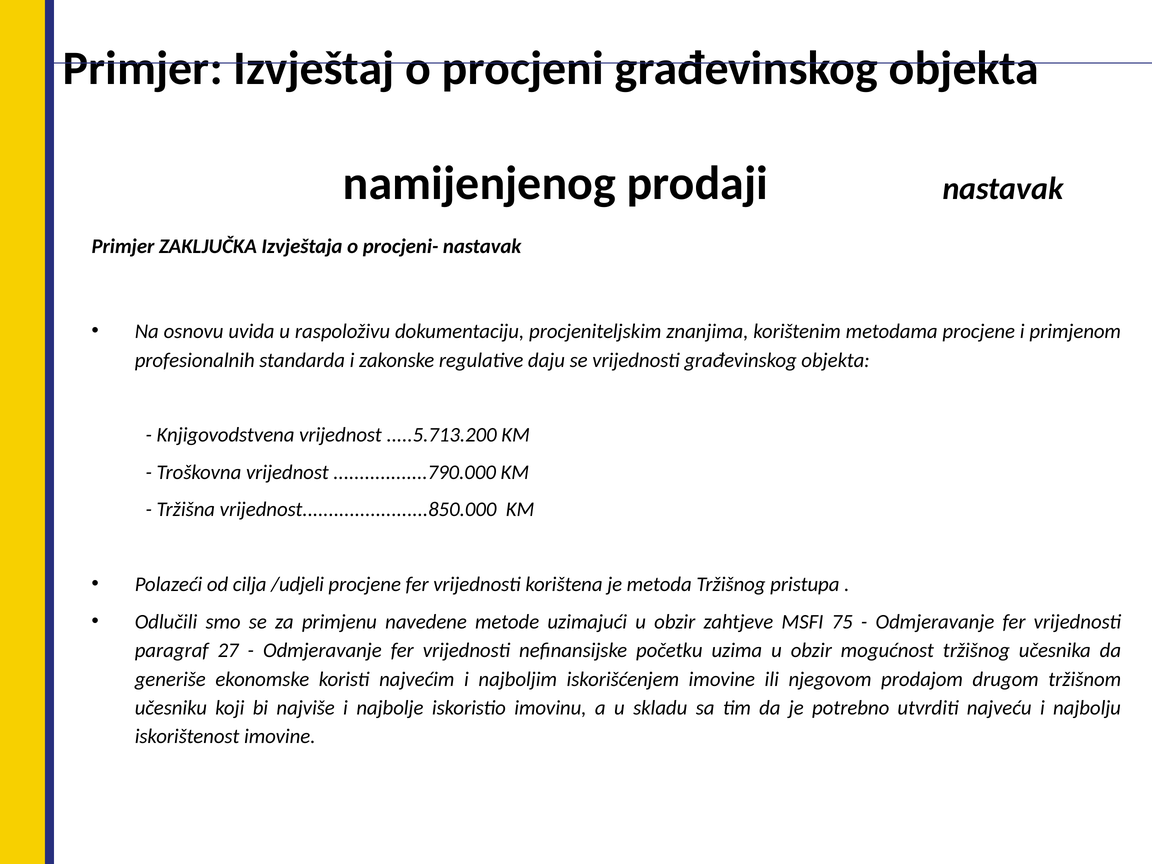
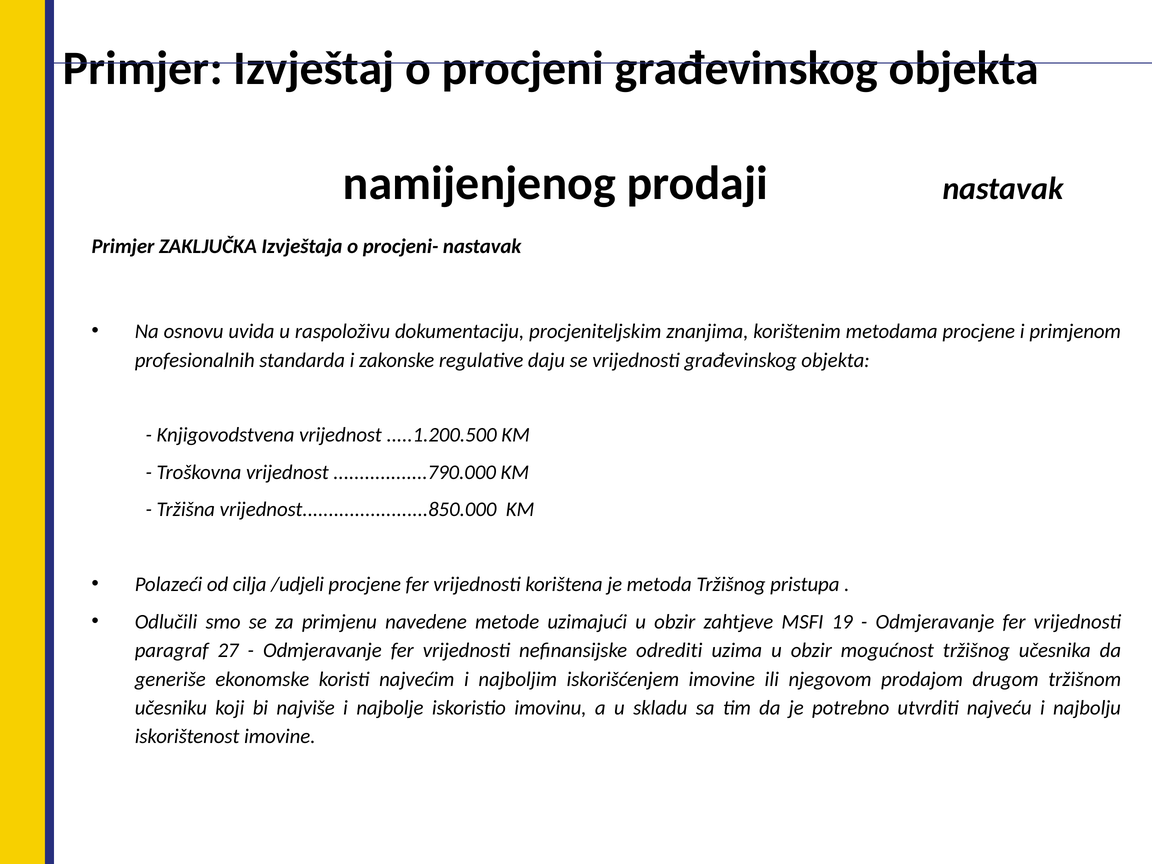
.....5.713.200: .....5.713.200 -> .....1.200.500
75: 75 -> 19
početku: početku -> odrediti
